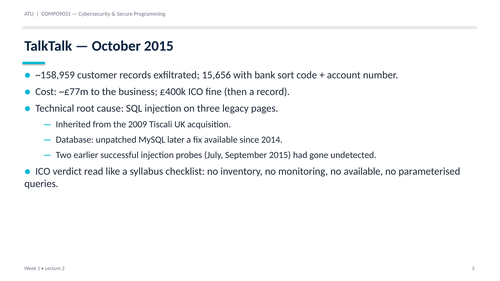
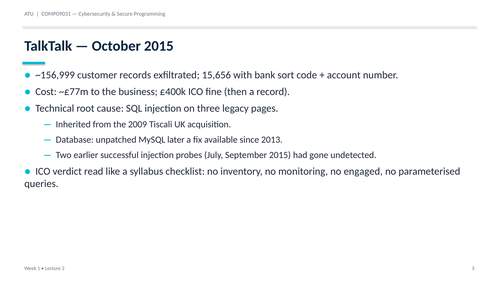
~158,959: ~158,959 -> ~156,999
2014: 2014 -> 2013
no available: available -> engaged
